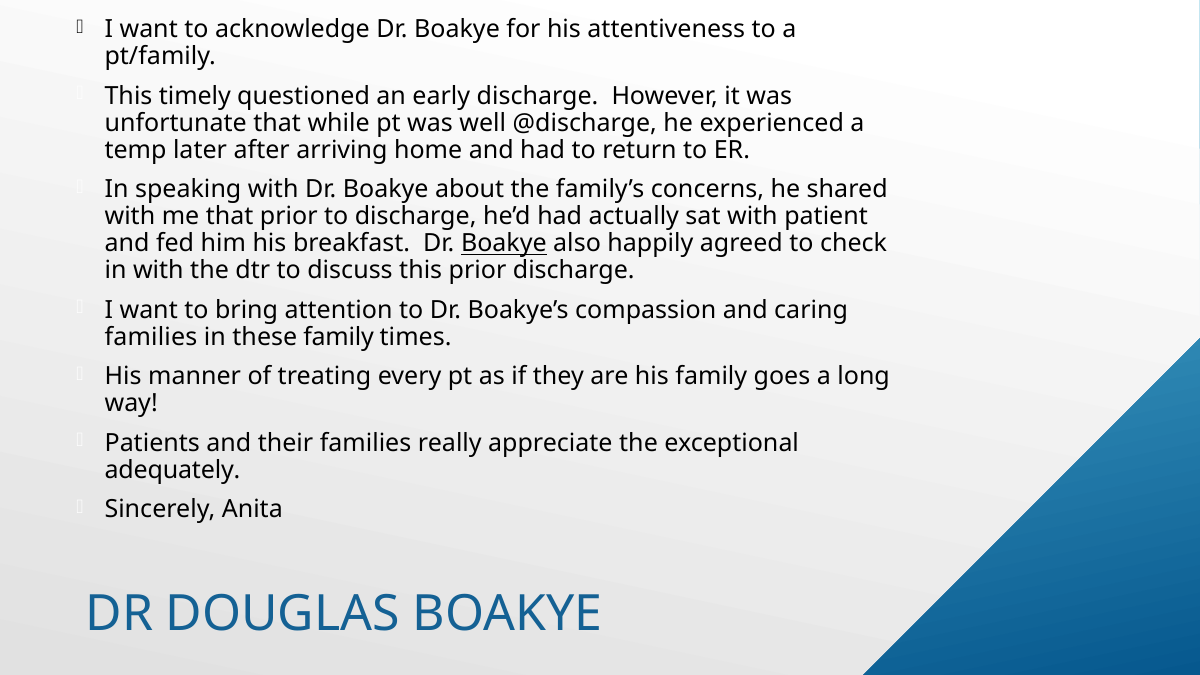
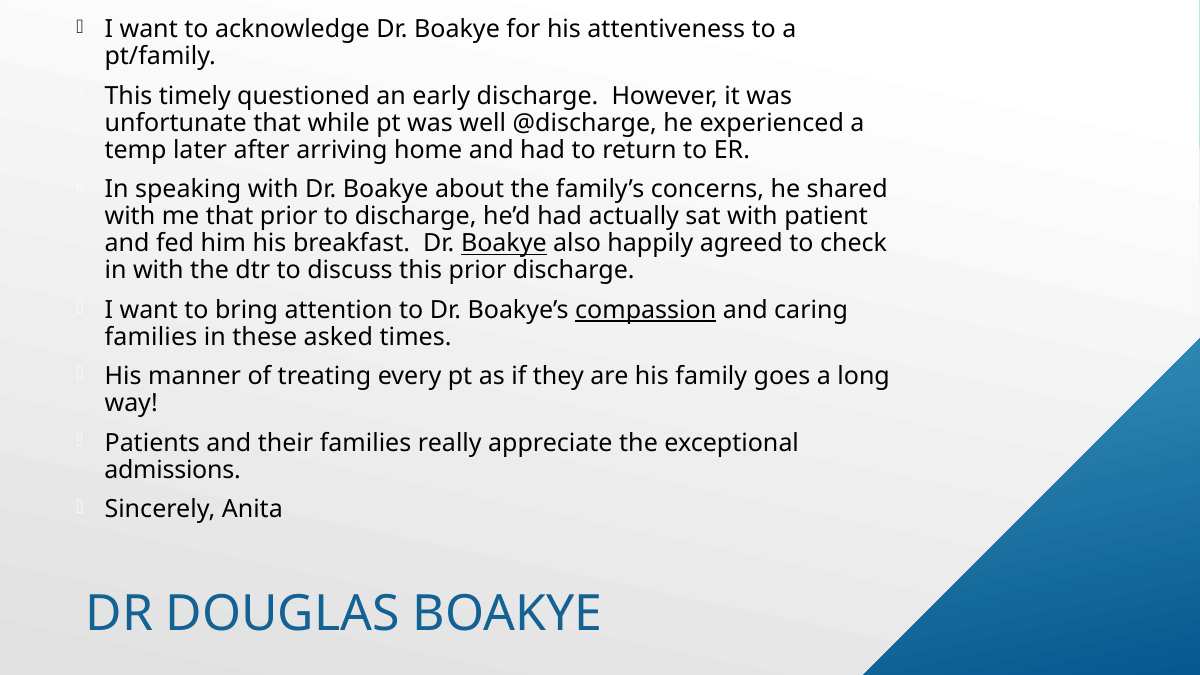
compassion underline: none -> present
these family: family -> asked
adequately: adequately -> admissions
